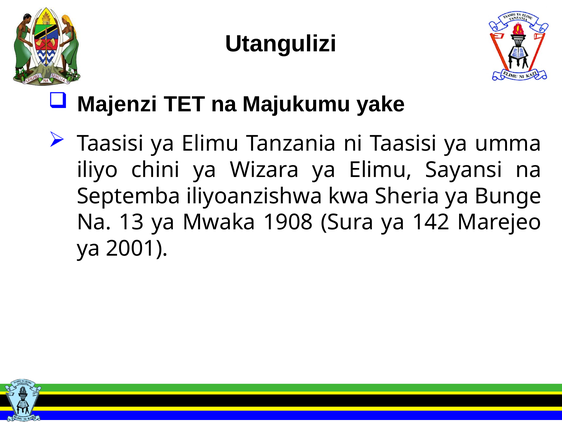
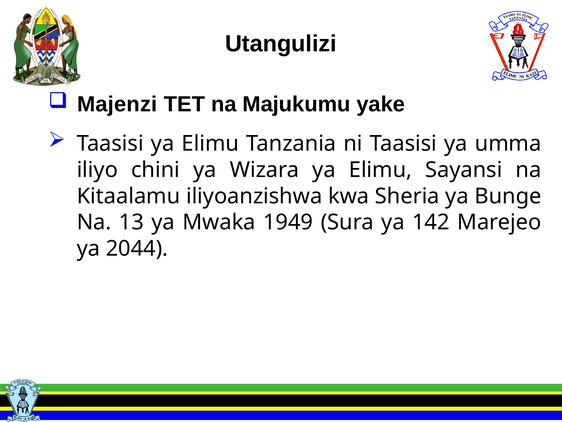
Septemba: Septemba -> Kitaalamu
1908: 1908 -> 1949
2001: 2001 -> 2044
